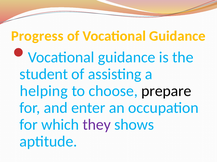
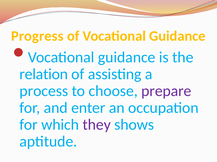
student: student -> relation
helping: helping -> process
prepare colour: black -> purple
